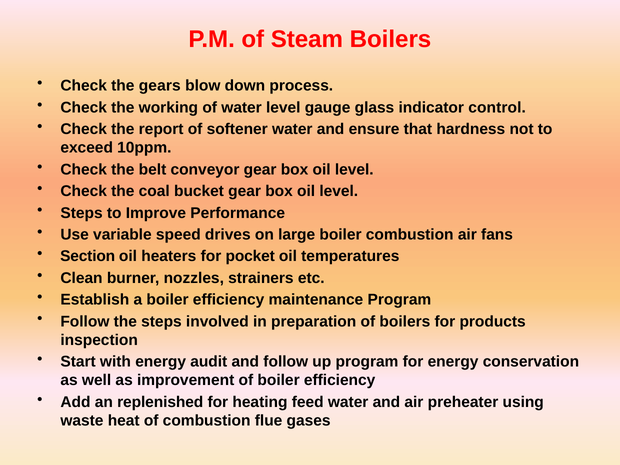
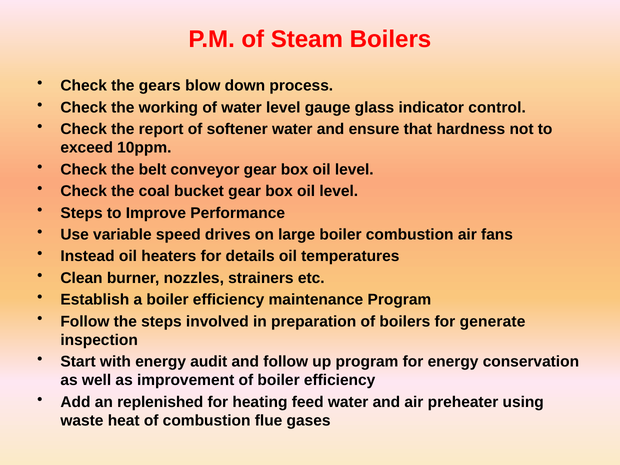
Section: Section -> Instead
pocket: pocket -> details
products: products -> generate
